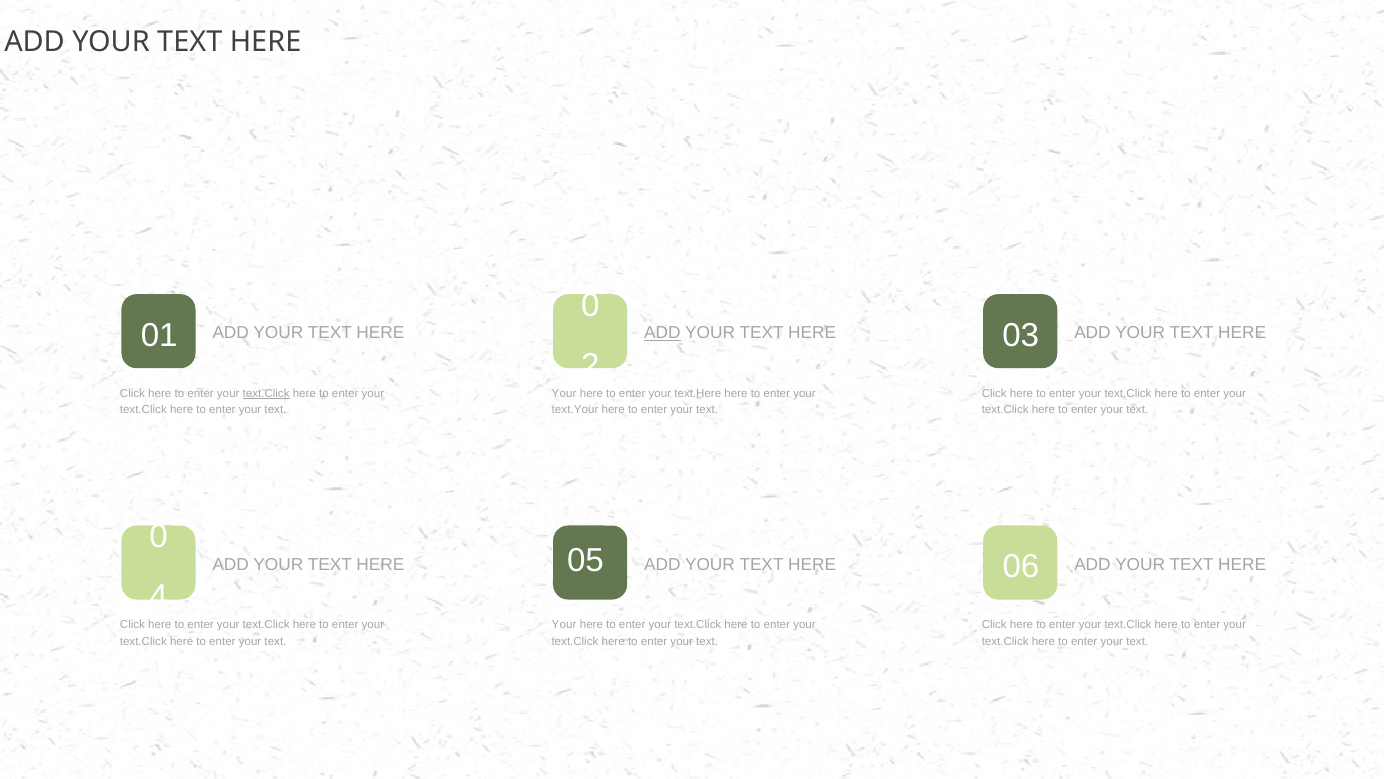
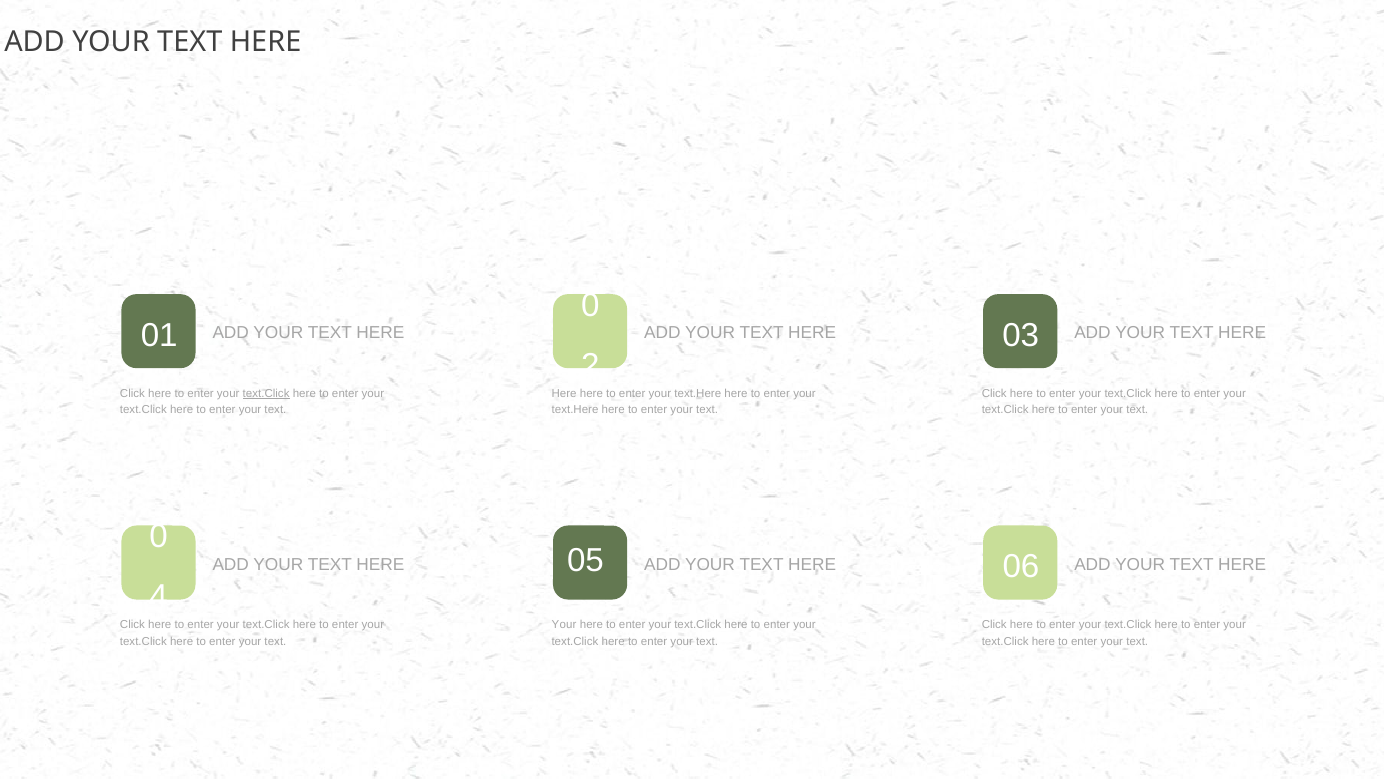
ADD at (662, 332) underline: present -> none
Your at (564, 393): Your -> Here
text.Your at (575, 410): text.Your -> text.Here
